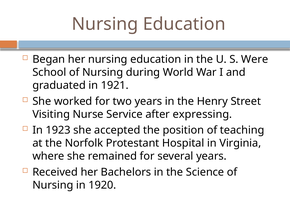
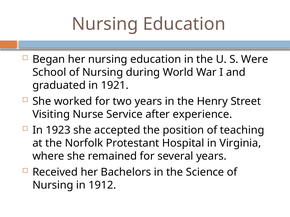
expressing: expressing -> experience
1920: 1920 -> 1912
